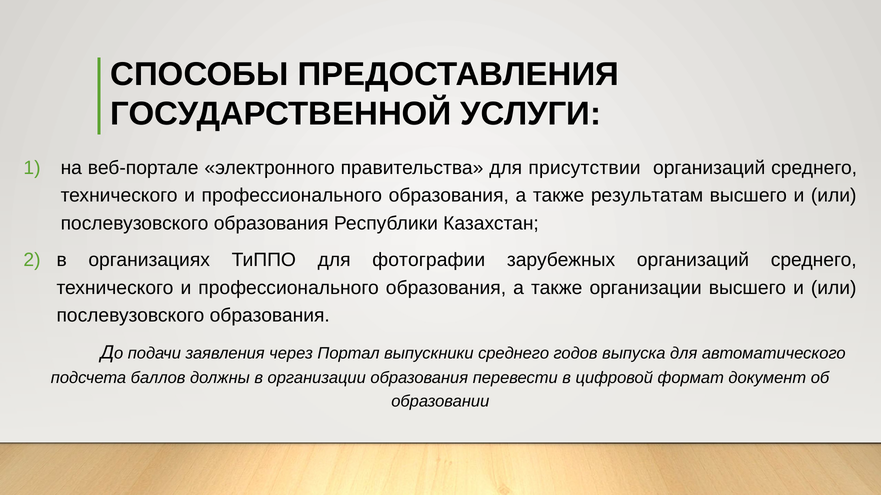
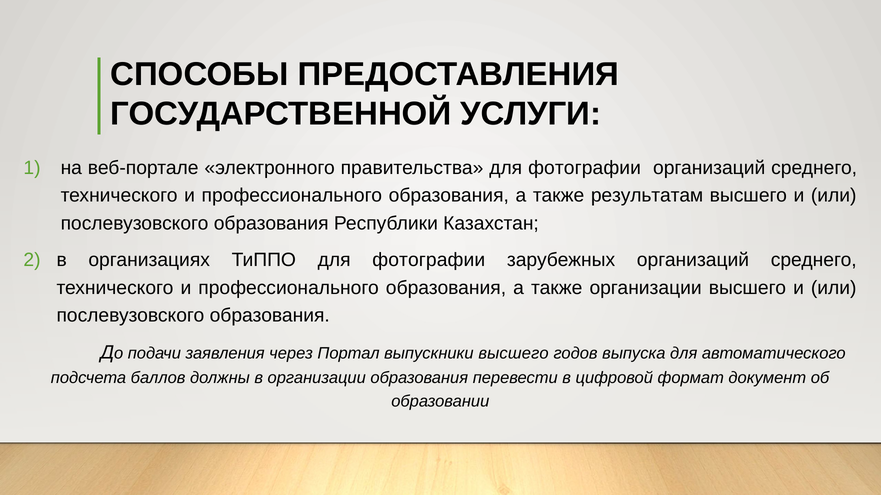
правительства для присутствии: присутствии -> фотографии
выпускники среднего: среднего -> высшего
